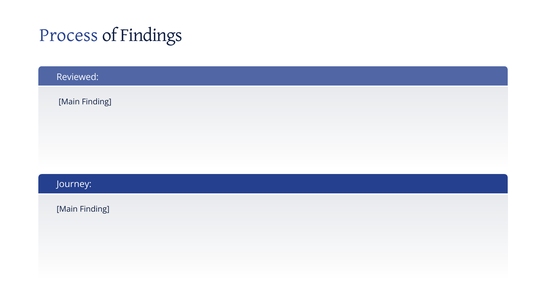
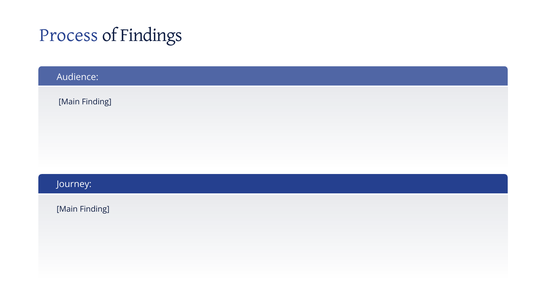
Reviewed: Reviewed -> Audience
